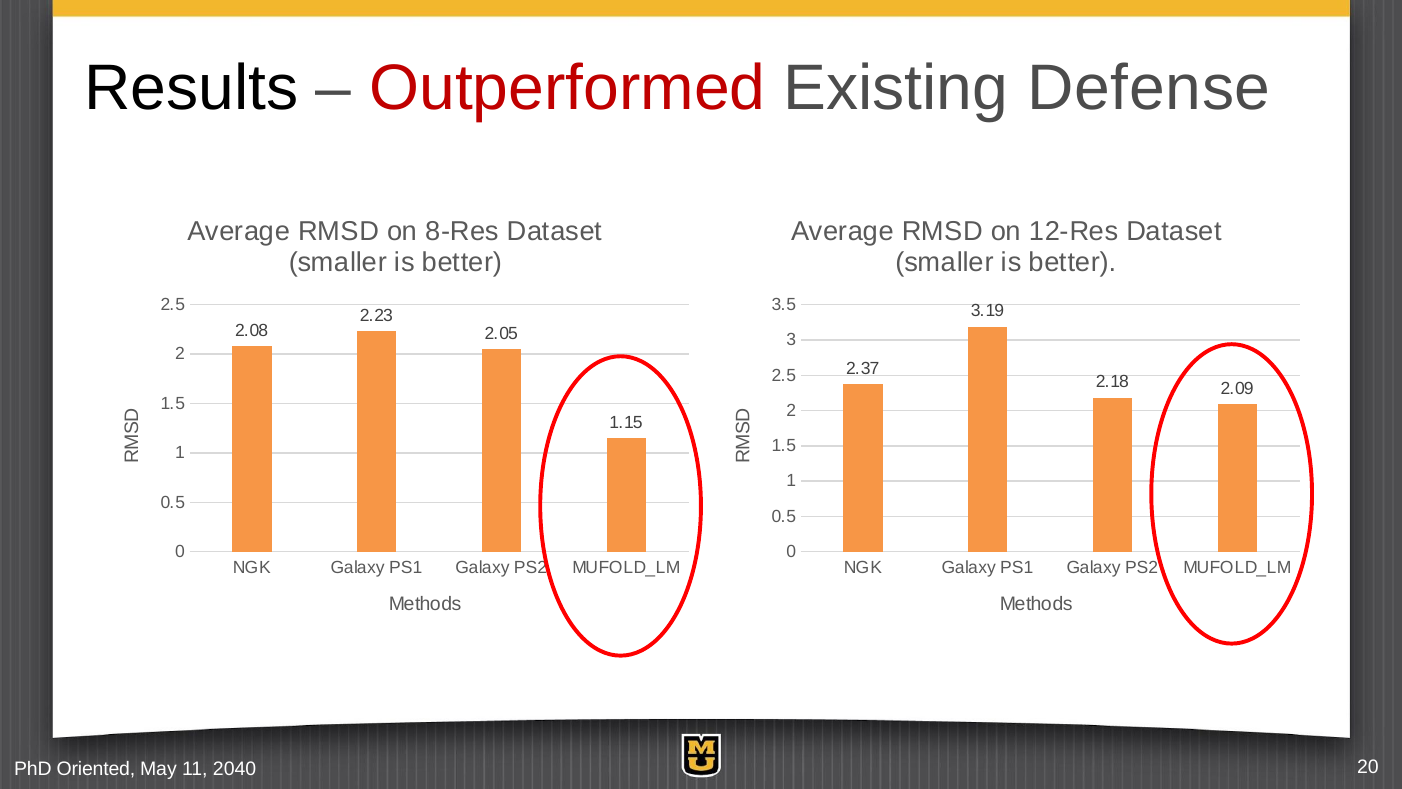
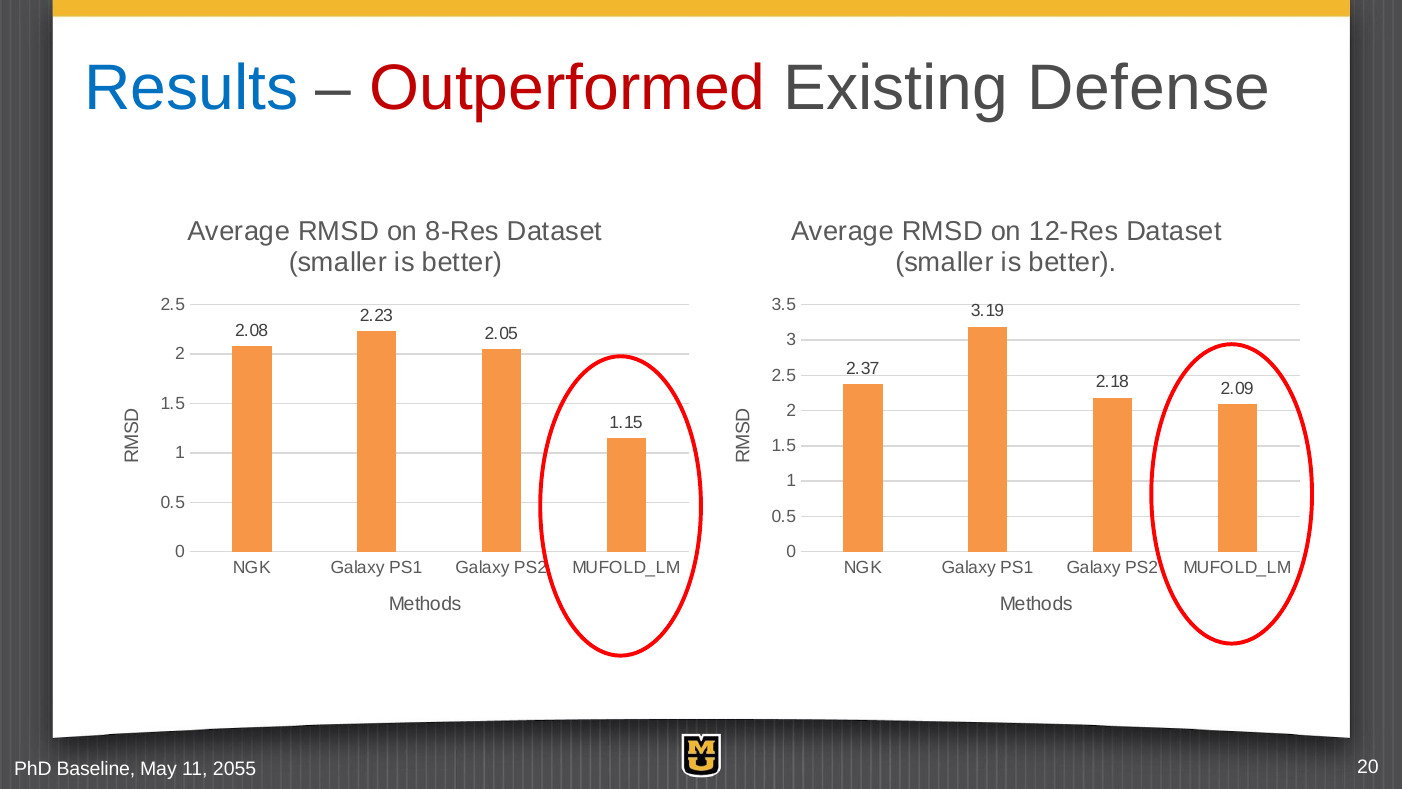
Results colour: black -> blue
Oriented: Oriented -> Baseline
2040: 2040 -> 2055
